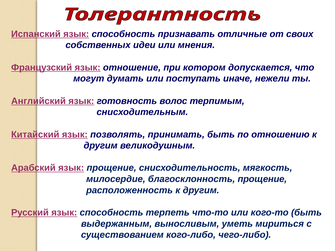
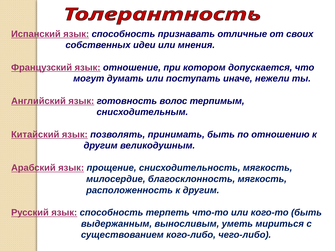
благосклонность прощение: прощение -> мягкость
